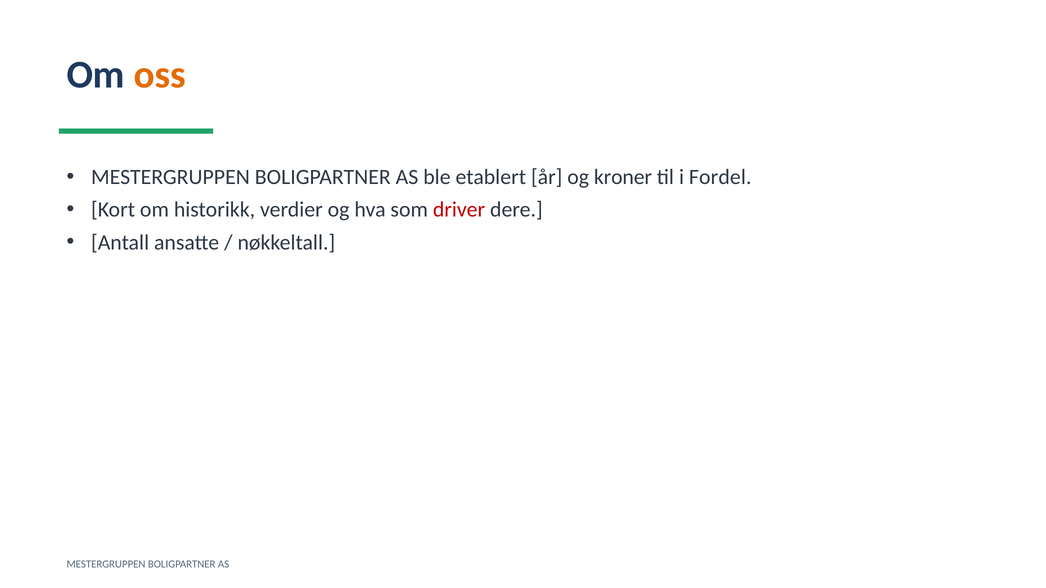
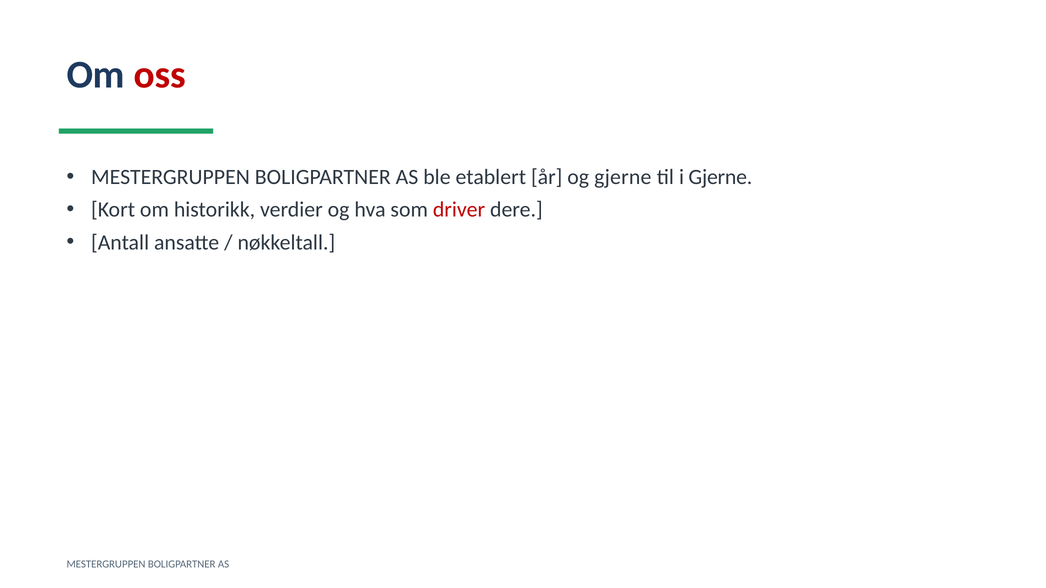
oss colour: orange -> red
og kroner: kroner -> gjerne
i Fordel: Fordel -> Gjerne
